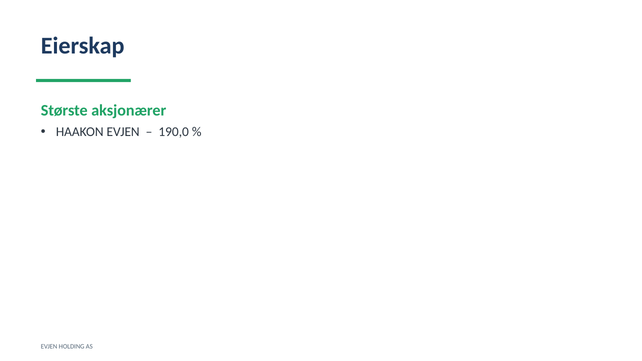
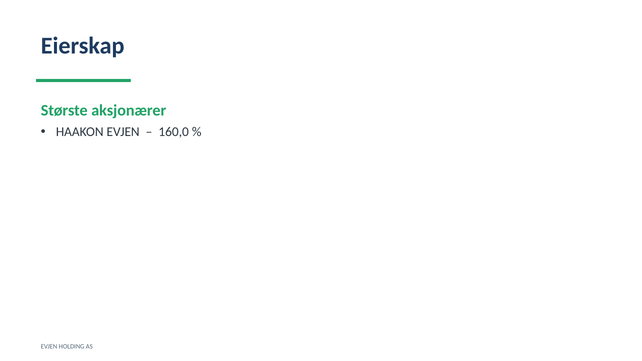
190,0: 190,0 -> 160,0
